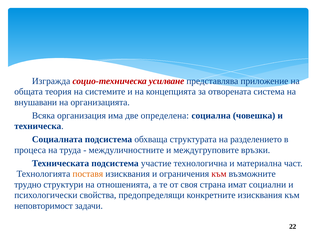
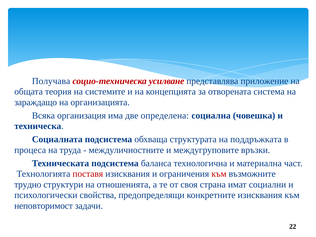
Изгражда: Изгражда -> Получава
внушавани: внушавани -> зараждащо
разделението: разделението -> поддръжката
участие: участие -> баланса
поставя colour: orange -> red
